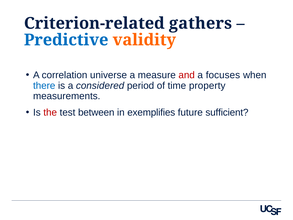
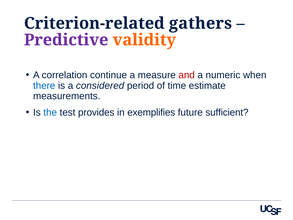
Predictive colour: blue -> purple
universe: universe -> continue
focuses: focuses -> numeric
property: property -> estimate
the colour: red -> blue
between: between -> provides
